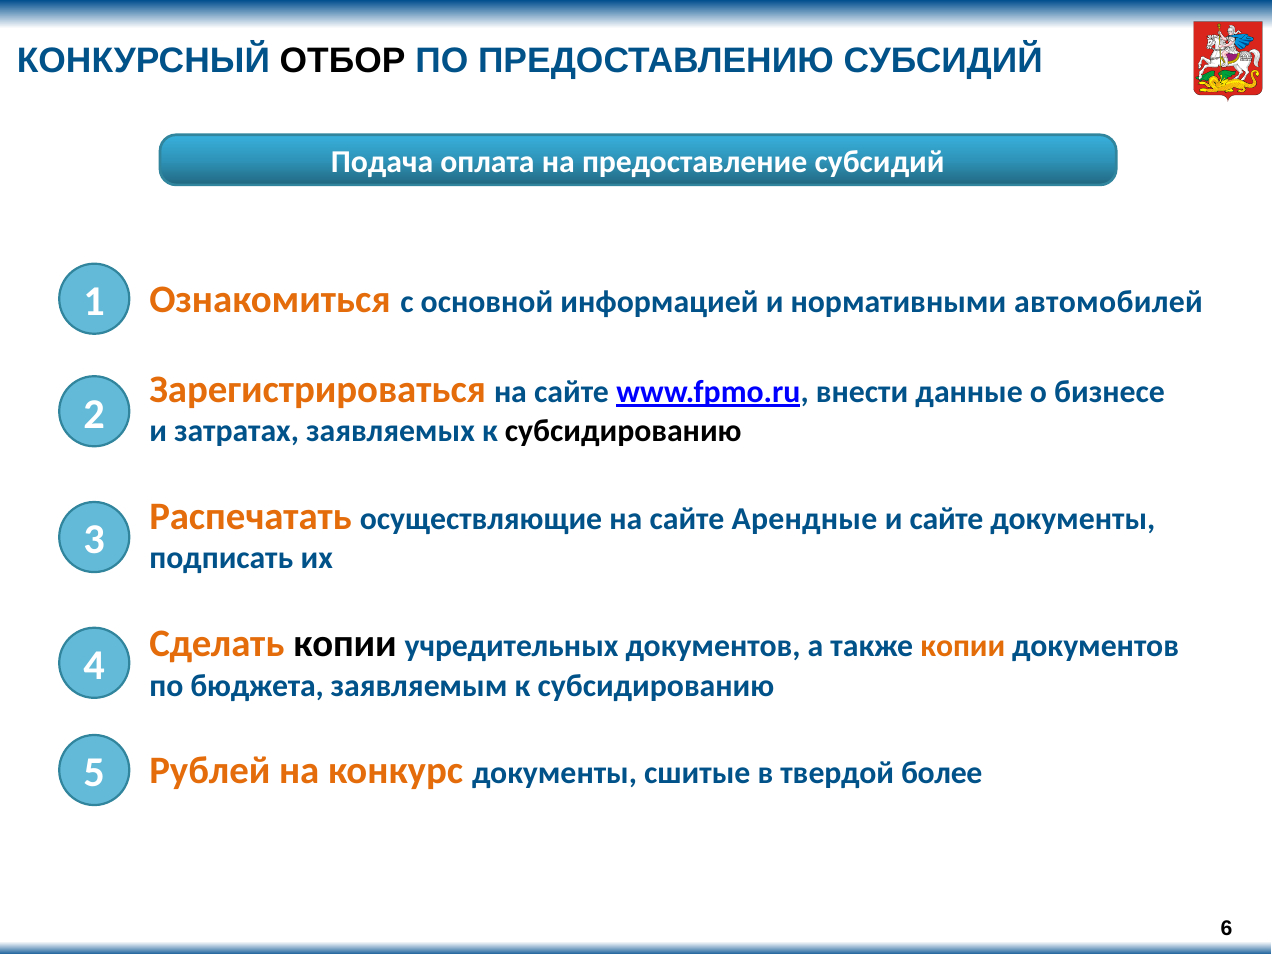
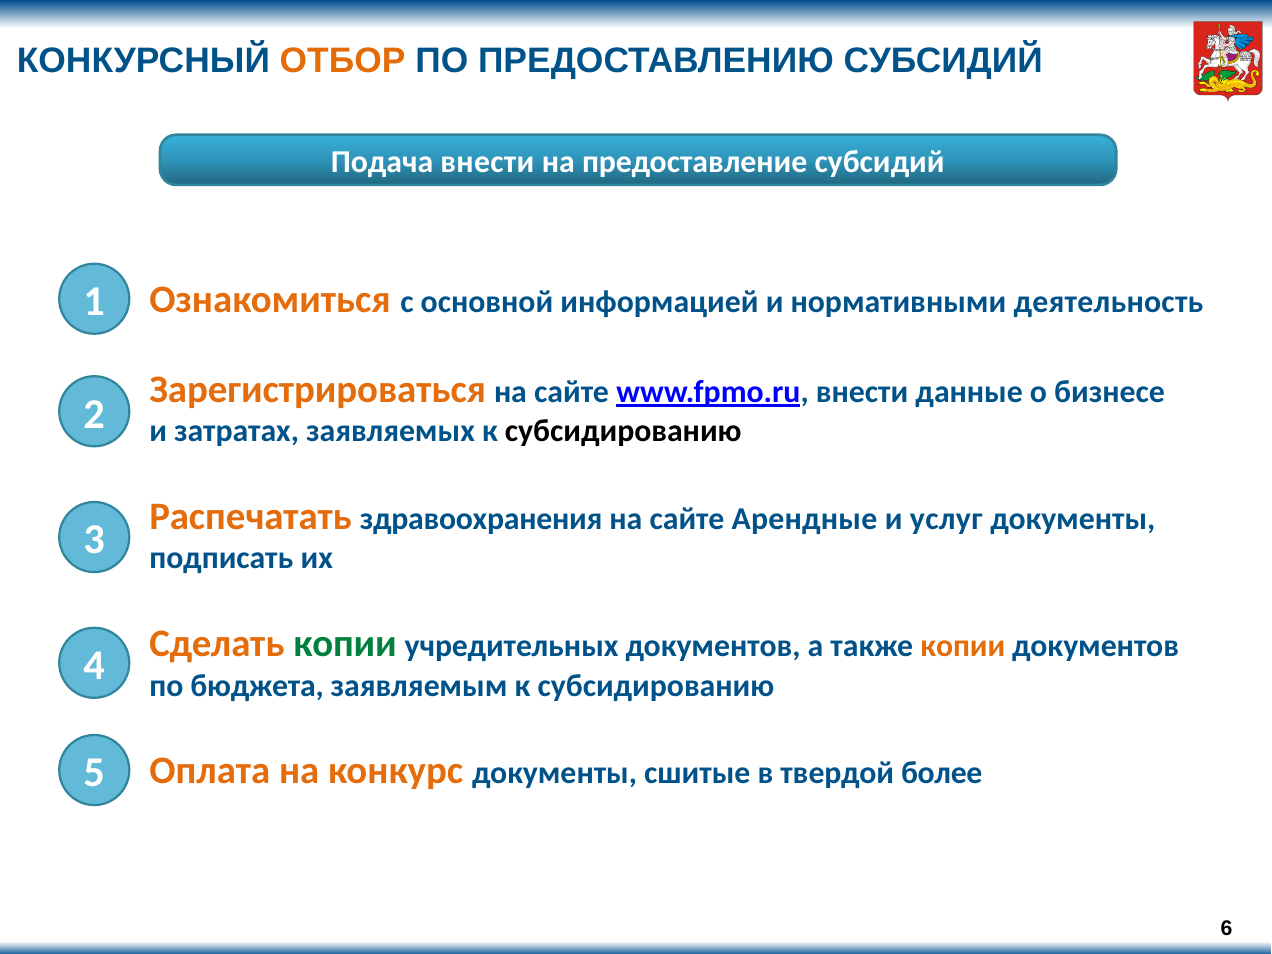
ОТБОР colour: black -> orange
Подача оплата: оплата -> внести
автомобилей: автомобилей -> деятельность
осуществляющие: осуществляющие -> здравоохранения
и сайте: сайте -> услуг
копии at (345, 644) colour: black -> green
Рублей: Рублей -> Оплата
